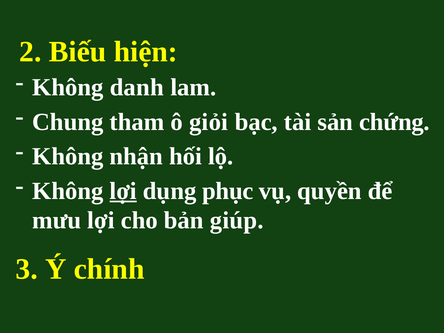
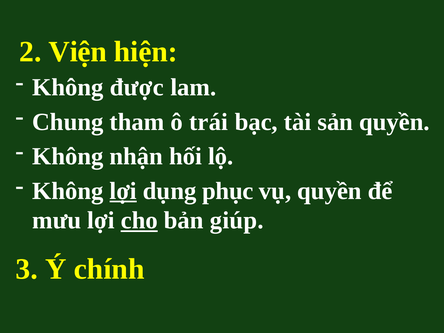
Biếu: Biếu -> Viện
danh: danh -> được
giỏi: giỏi -> trái
sản chứng: chứng -> quyền
cho underline: none -> present
